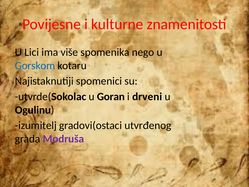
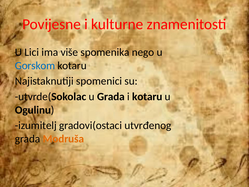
u Goran: Goran -> Grada
i drveni: drveni -> kotaru
Modruša colour: purple -> orange
